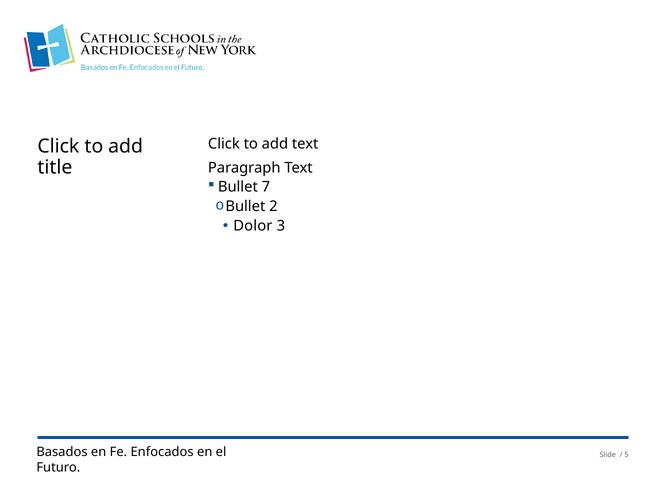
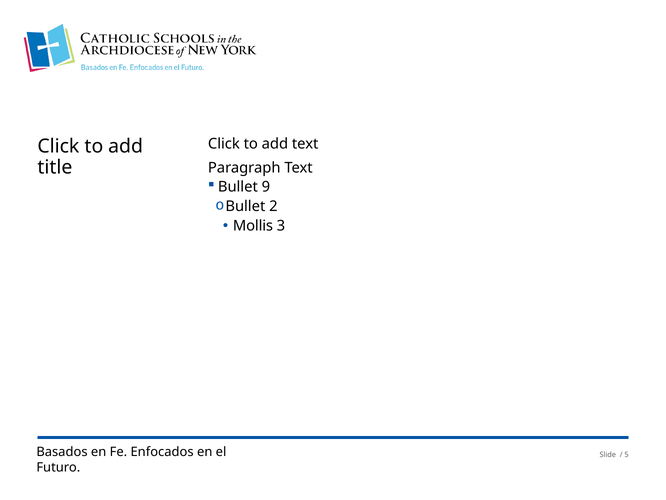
7: 7 -> 9
Dolor: Dolor -> Mollis
